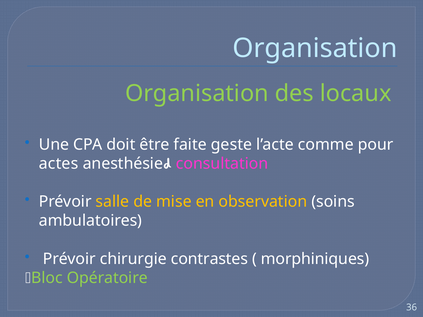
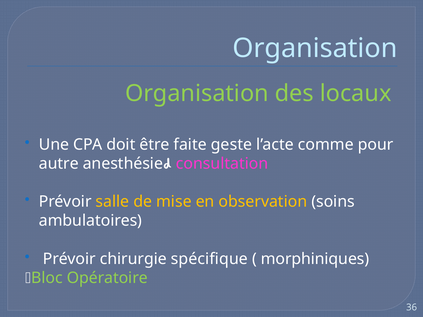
actes: actes -> autre
contrastes: contrastes -> spécifique
